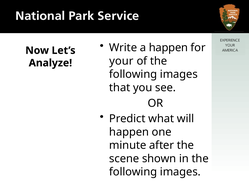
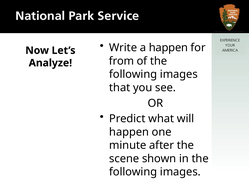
your: your -> from
